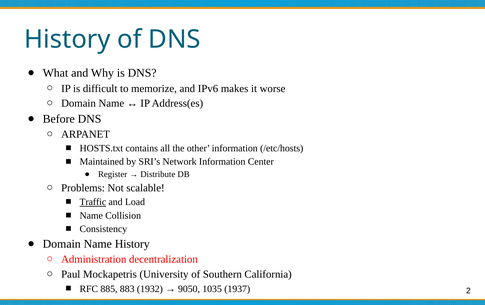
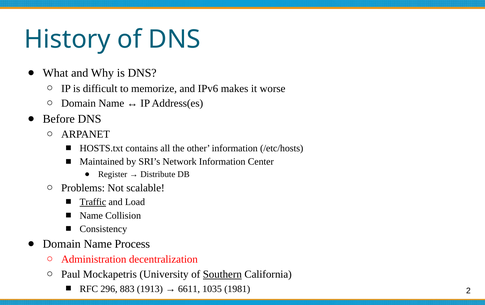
Name History: History -> Process
Southern underline: none -> present
885: 885 -> 296
1932: 1932 -> 1913
9050: 9050 -> 6611
1937: 1937 -> 1981
